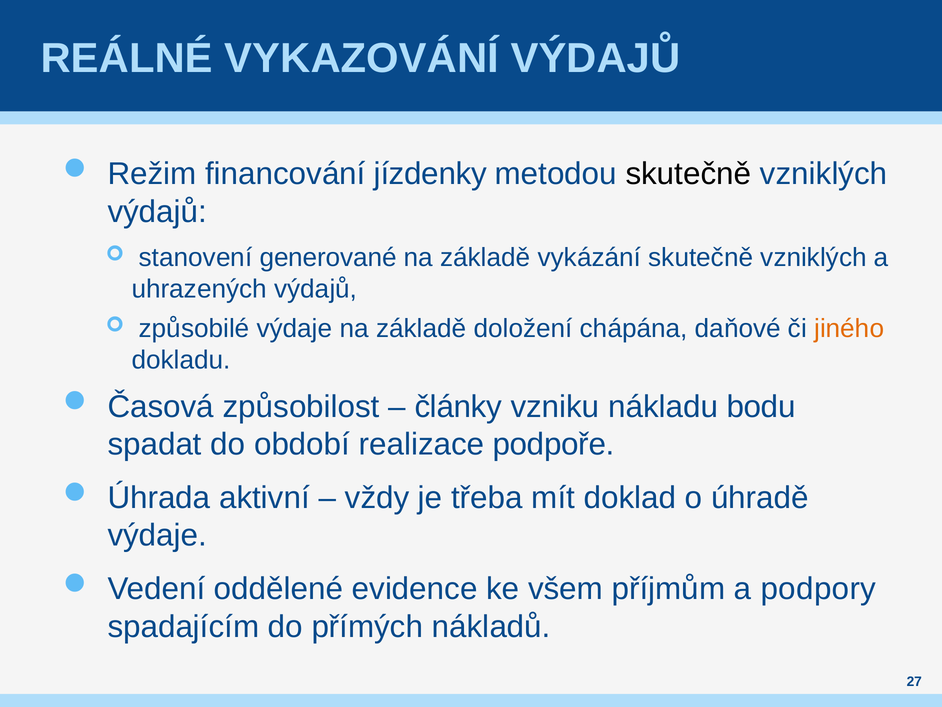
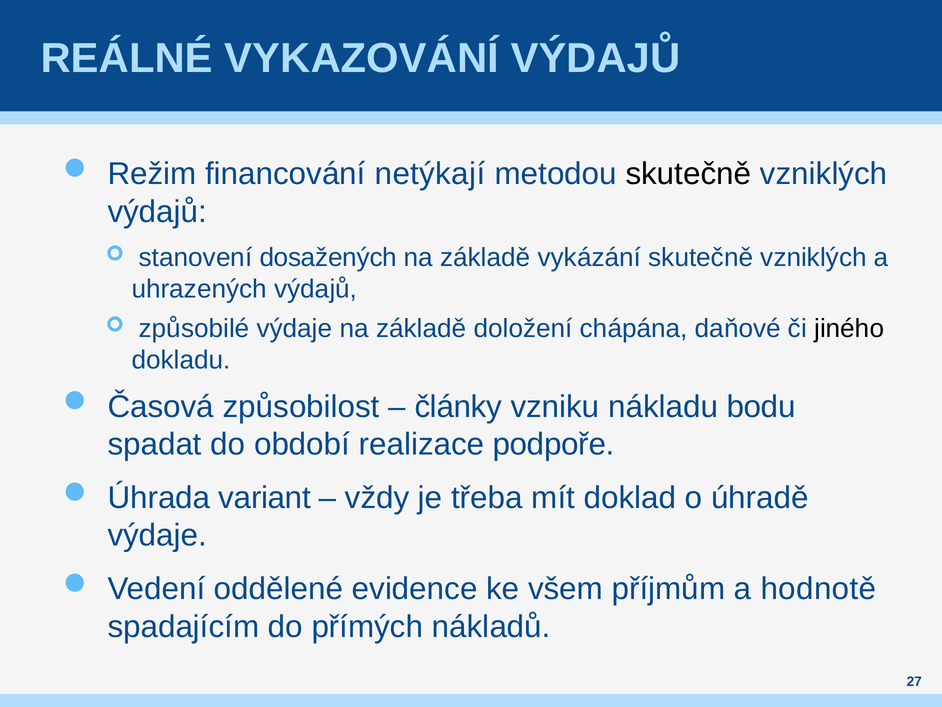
jízdenky: jízdenky -> netýkají
generované: generované -> dosažených
jiného colour: orange -> black
aktivní: aktivní -> variant
podpory: podpory -> hodnotě
